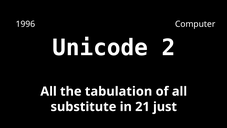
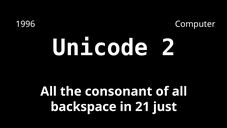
tabulation: tabulation -> consonant
substitute: substitute -> backspace
